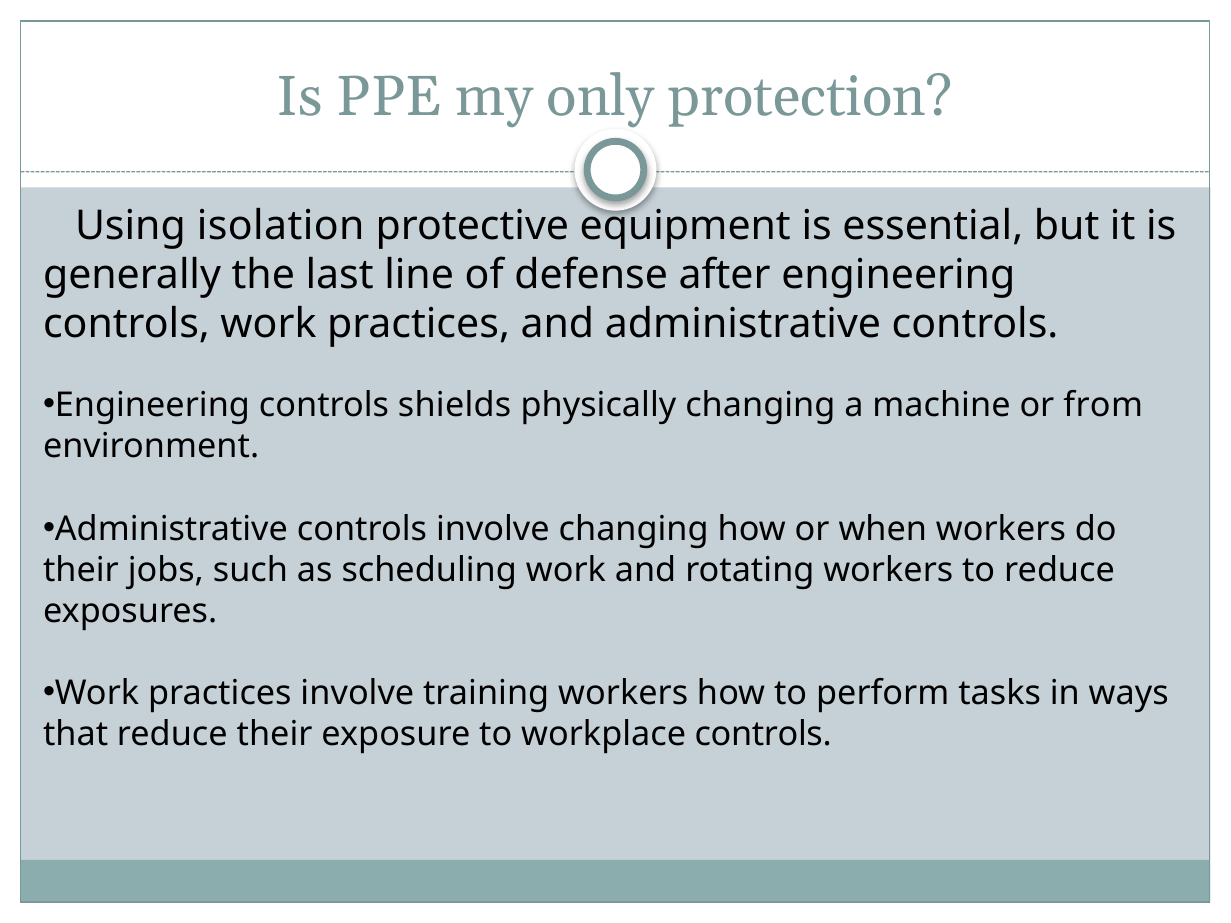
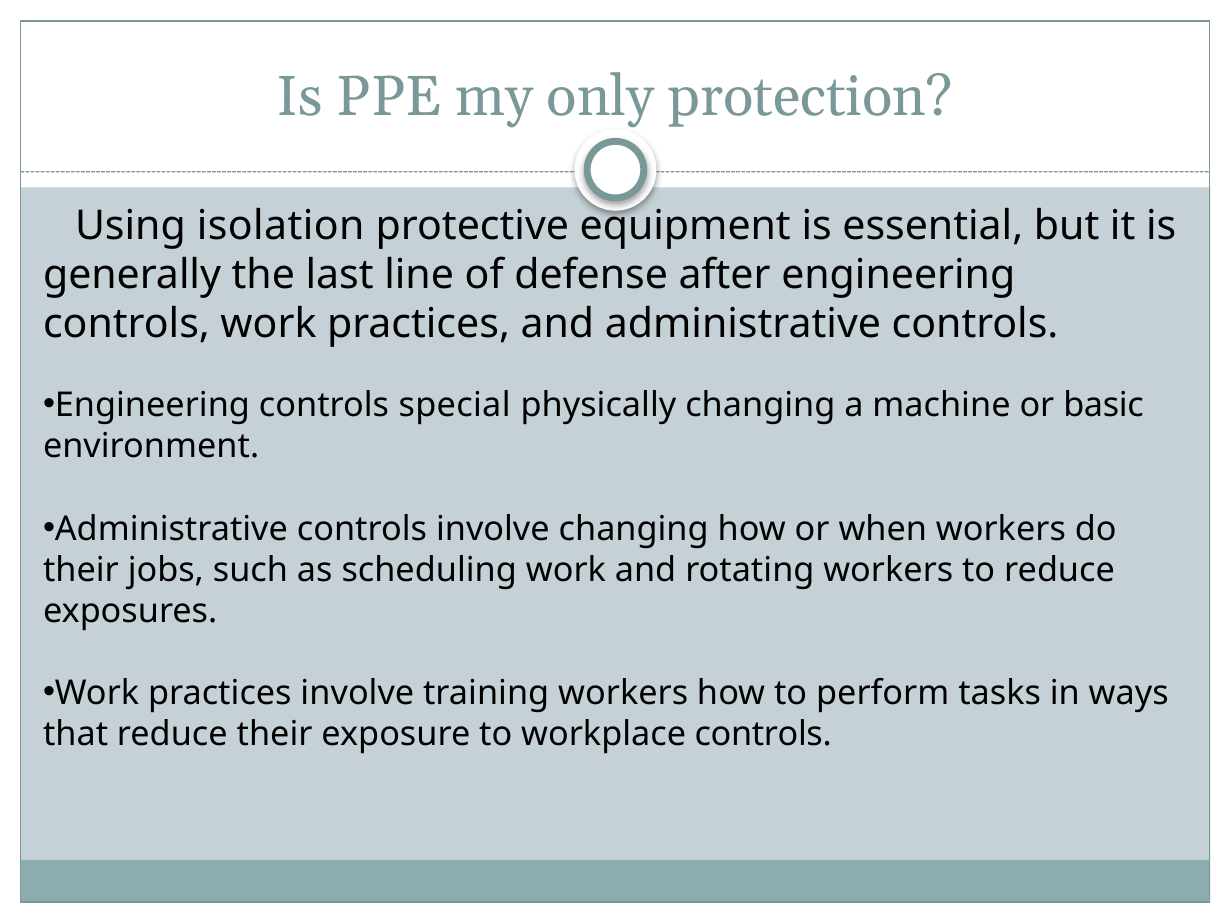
shields: shields -> special
from: from -> basic
